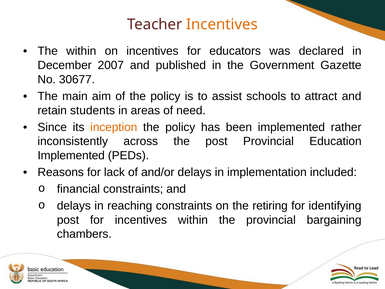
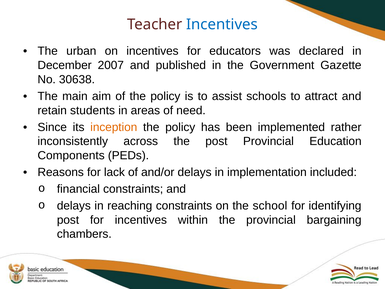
Incentives at (222, 25) colour: orange -> blue
The within: within -> urban
30677: 30677 -> 30638
Implemented at (71, 155): Implemented -> Components
retiring: retiring -> school
